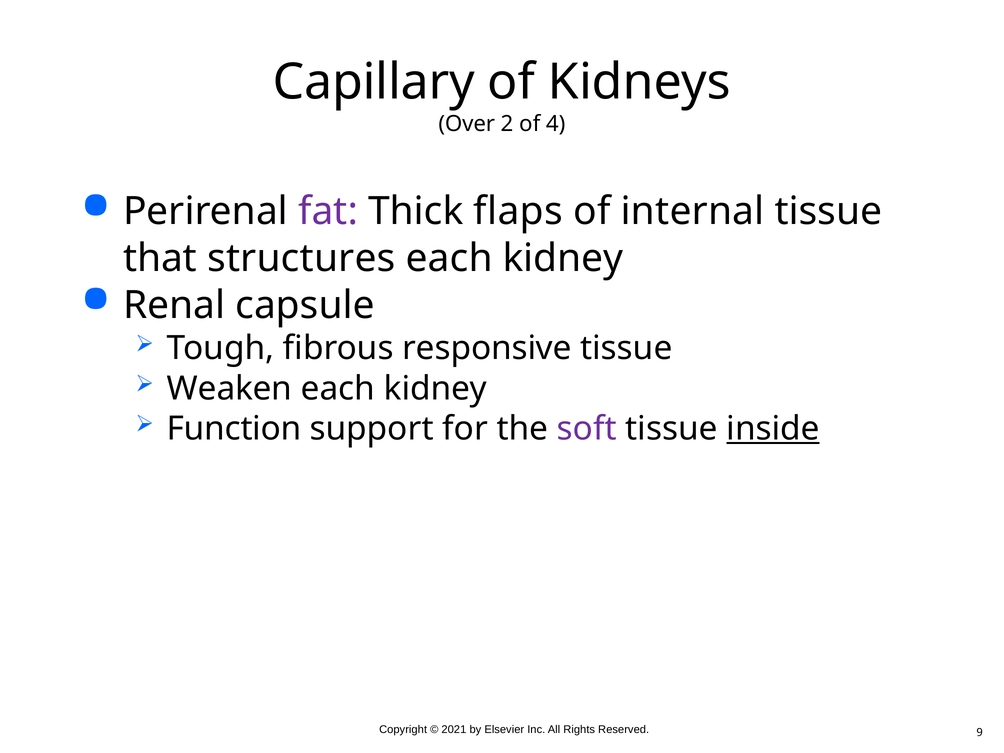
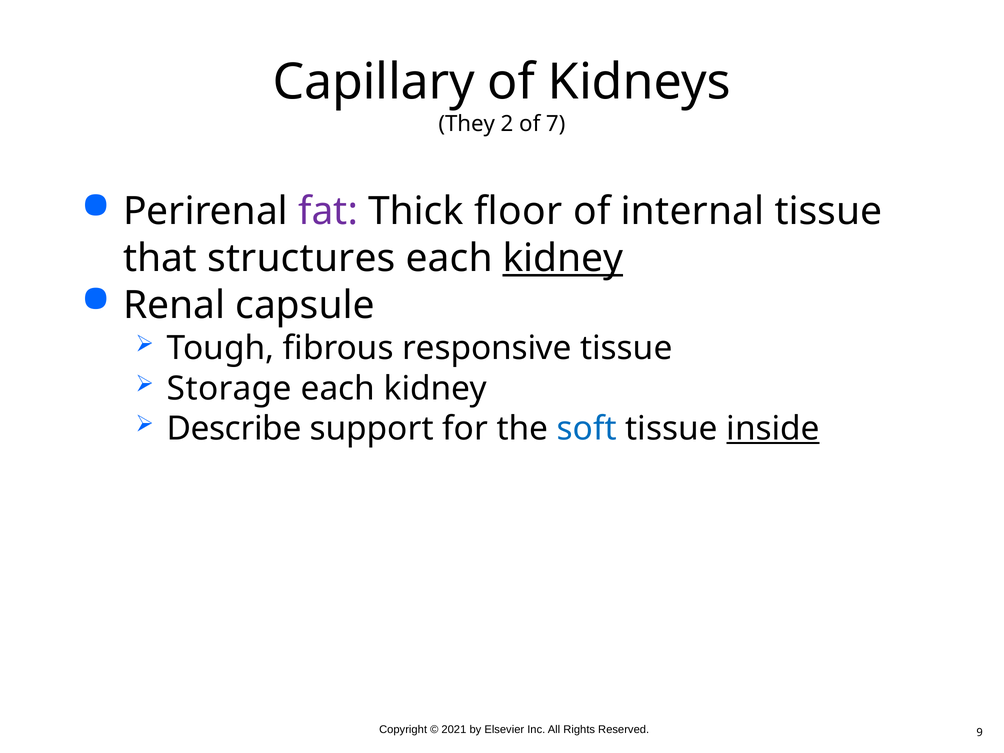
Over: Over -> They
4: 4 -> 7
flaps: flaps -> floor
kidney at (563, 258) underline: none -> present
Weaken: Weaken -> Storage
Function: Function -> Describe
soft colour: purple -> blue
